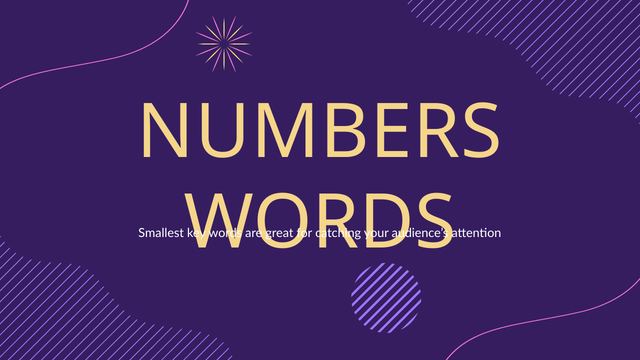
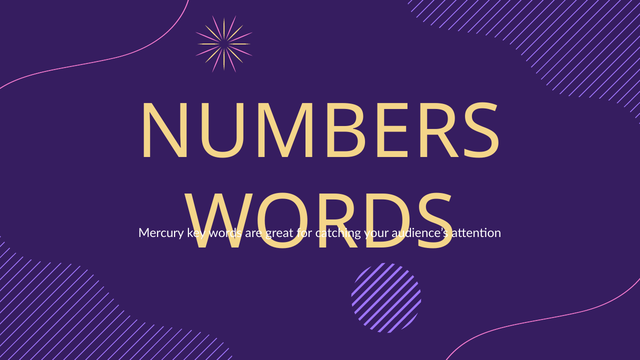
Smallest: Smallest -> Mercury
